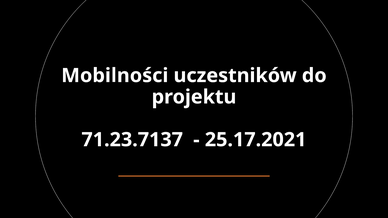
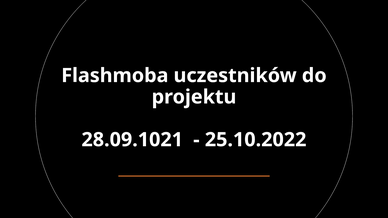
Mobilności: Mobilności -> Flashmoba
71.23.7137: 71.23.7137 -> 28.09.1021
25.17.2021: 25.17.2021 -> 25.10.2022
